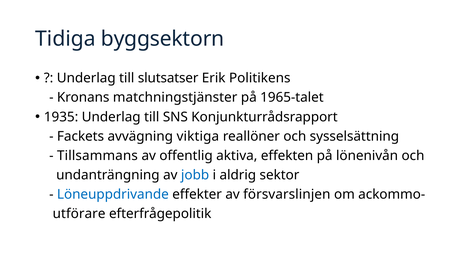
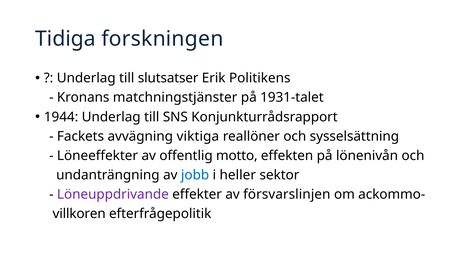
byggsektorn: byggsektorn -> forskningen
1965-talet: 1965-talet -> 1931-talet
1935: 1935 -> 1944
Tillsammans: Tillsammans -> Löneeffekter
aktiva: aktiva -> motto
aldrig: aldrig -> heller
Löneuppdrivande colour: blue -> purple
utförare: utförare -> villkoren
